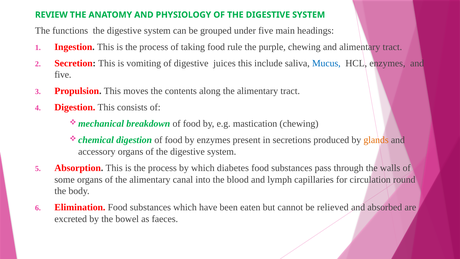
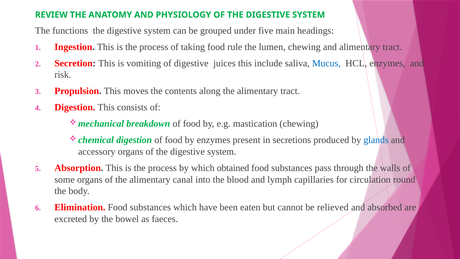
purple: purple -> lumen
five at (63, 75): five -> risk
glands colour: orange -> blue
diabetes: diabetes -> obtained
